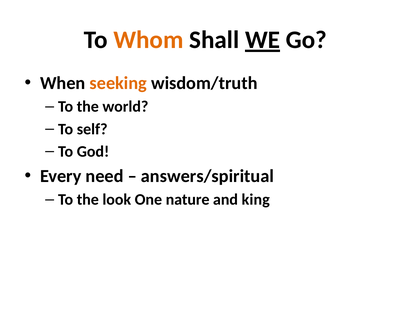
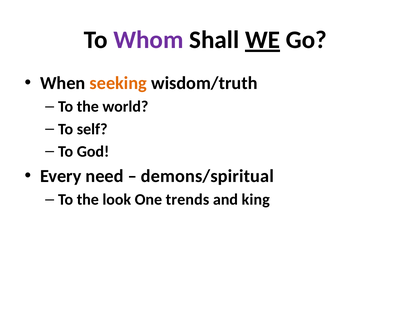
Whom colour: orange -> purple
answers/spiritual: answers/spiritual -> demons/spiritual
nature: nature -> trends
